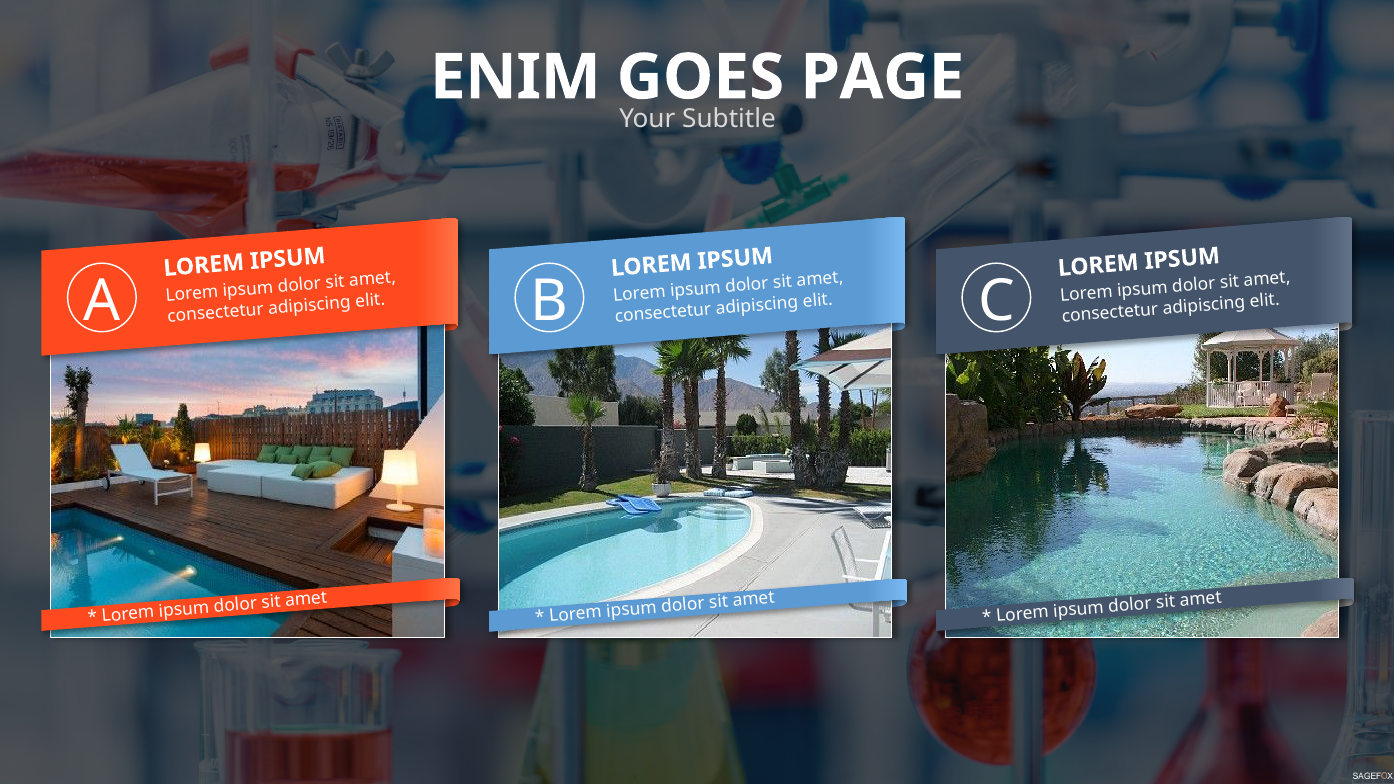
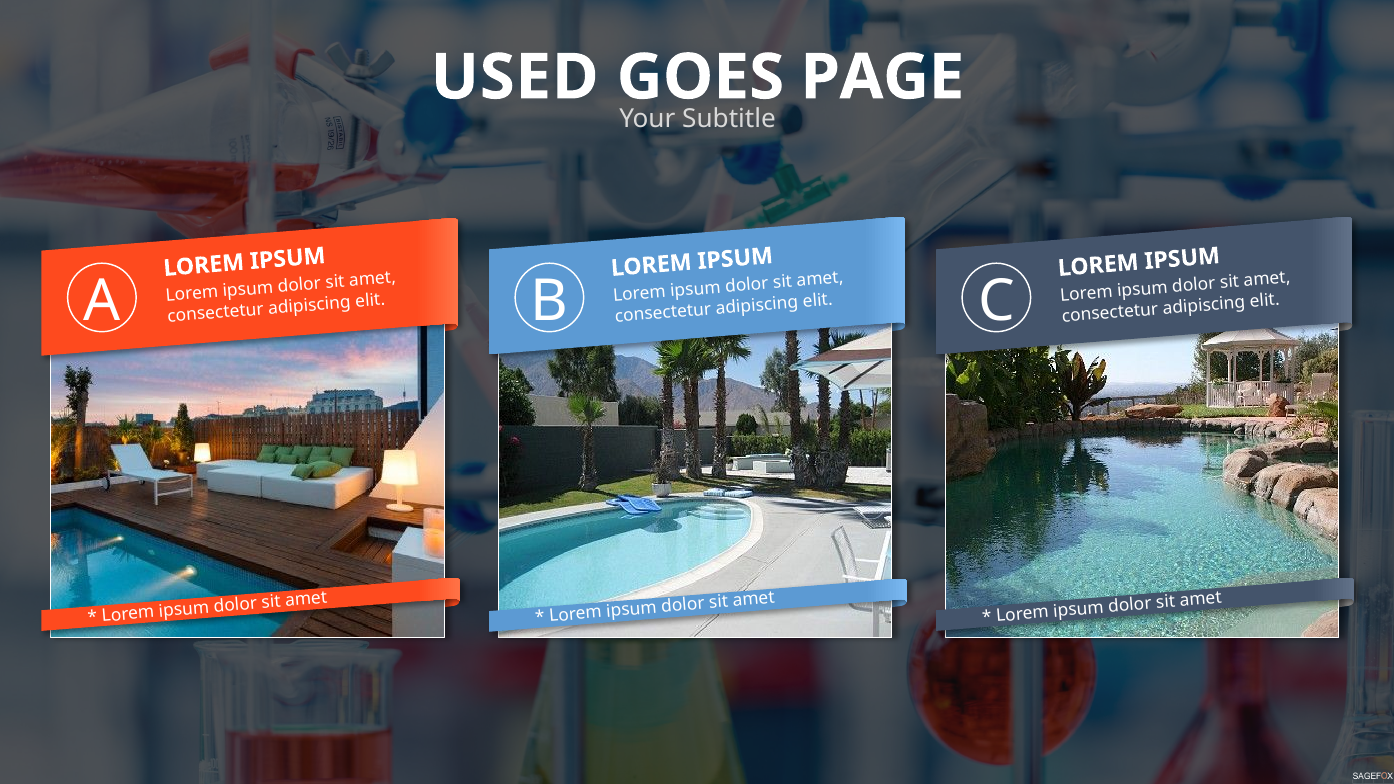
ENIM: ENIM -> USED
